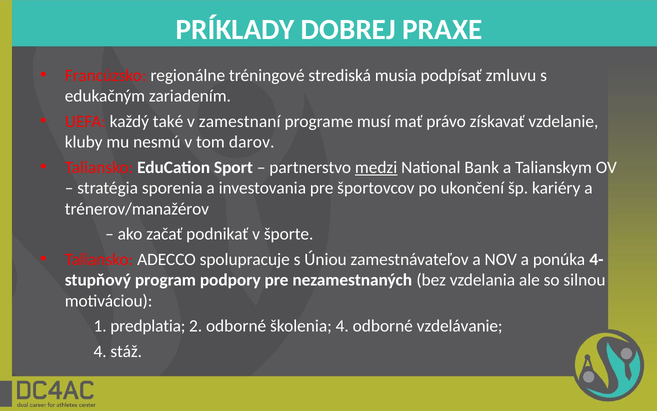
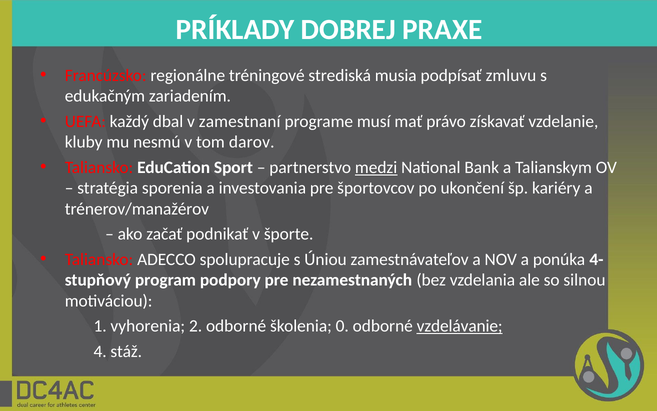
také: také -> dbal
predplatia: predplatia -> vyhorenia
školenia 4: 4 -> 0
vzdelávanie underline: none -> present
